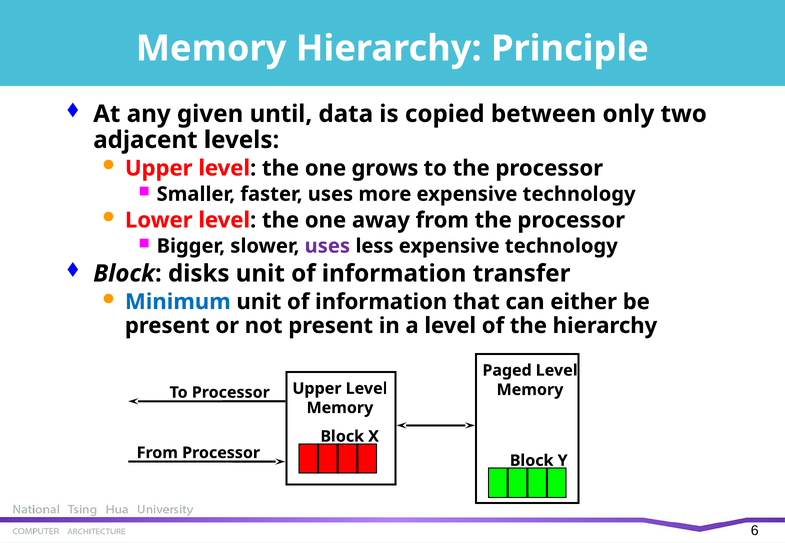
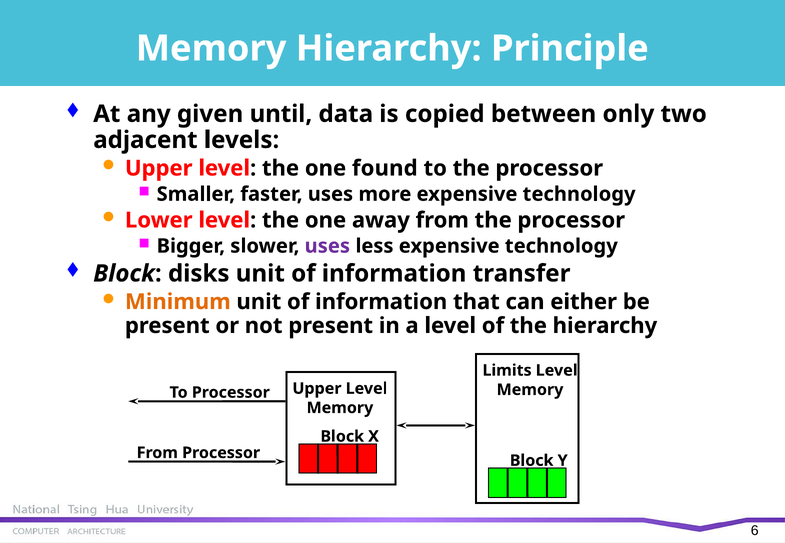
grows: grows -> found
Minimum colour: blue -> orange
Paged: Paged -> Limits
